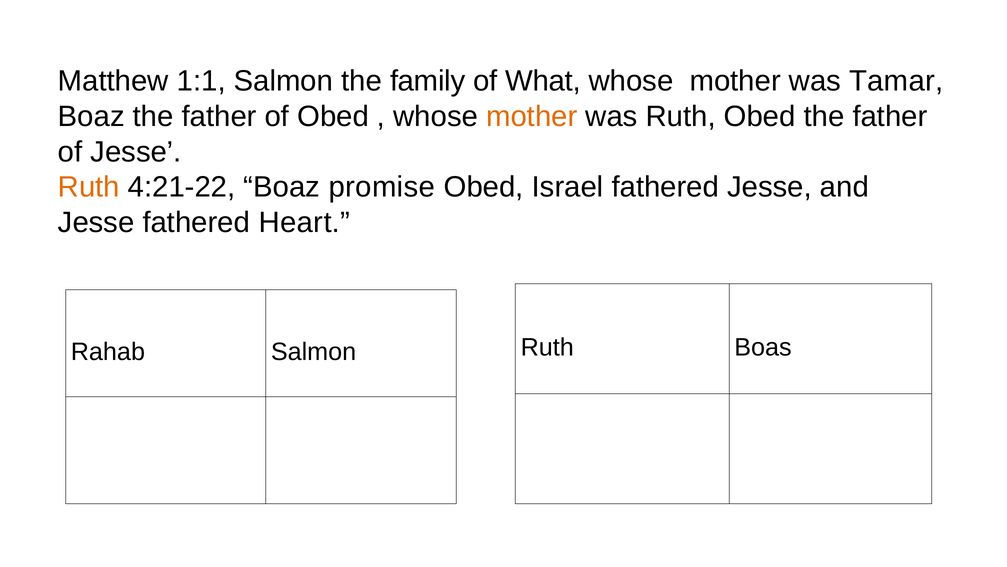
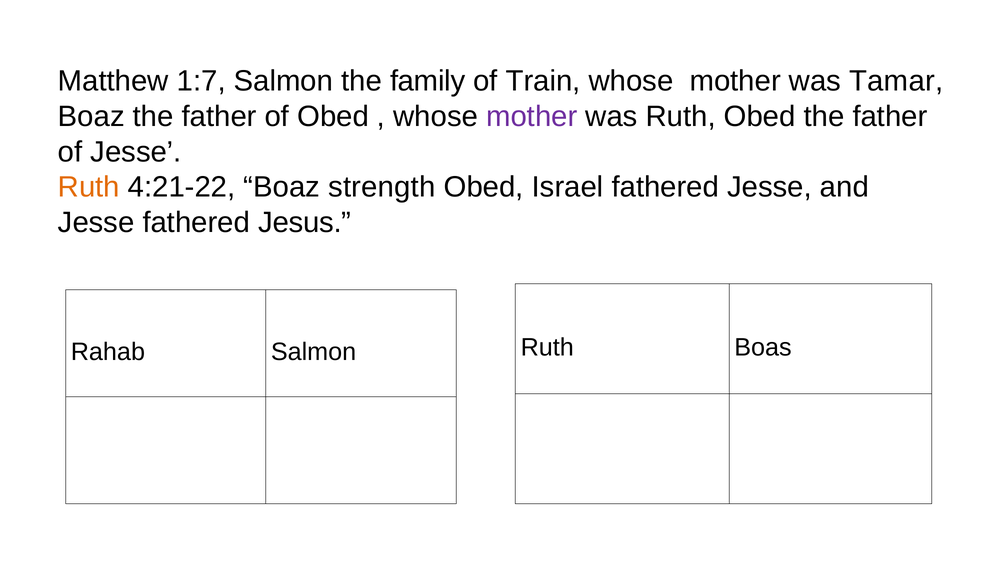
1:1: 1:1 -> 1:7
What: What -> Train
mother at (532, 116) colour: orange -> purple
promise: promise -> strength
Heart: Heart -> Jesus
